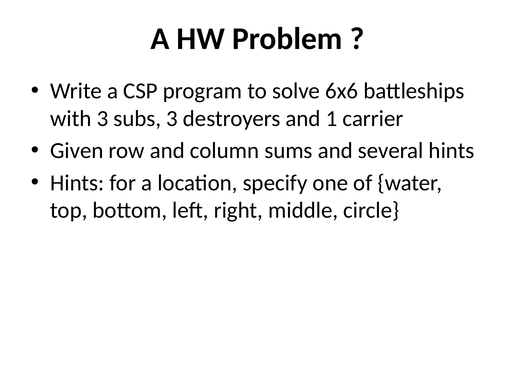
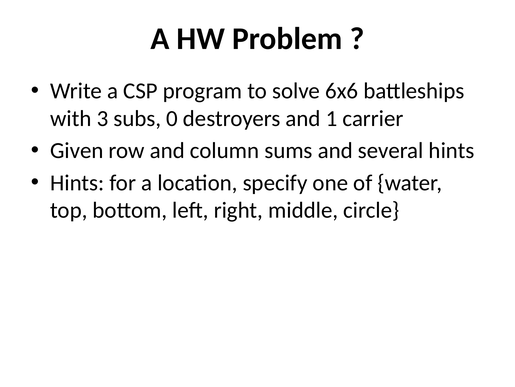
subs 3: 3 -> 0
